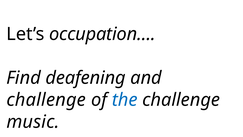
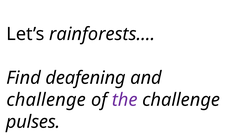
occupation…: occupation… -> rainforests…
the colour: blue -> purple
music: music -> pulses
